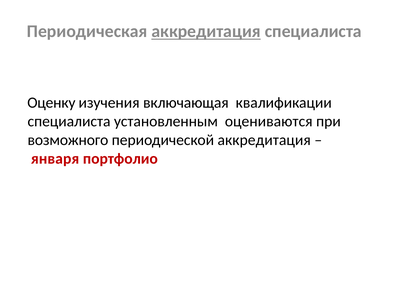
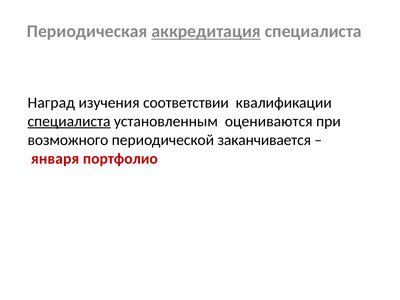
Оценку: Оценку -> Наград
включающая: включающая -> соответствии
специалиста at (69, 121) underline: none -> present
периодической аккредитация: аккредитация -> заканчивается
